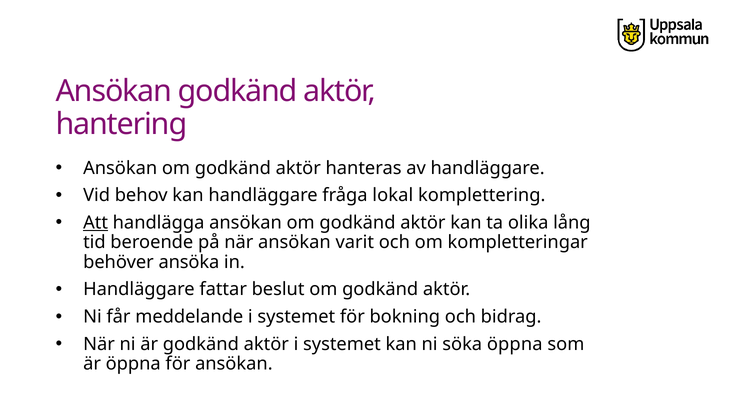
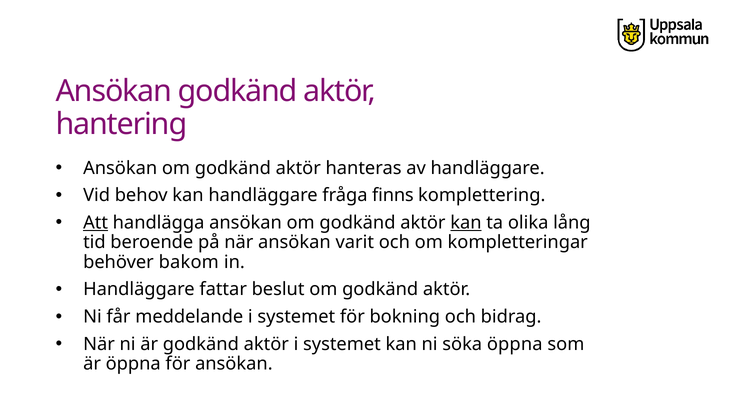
lokal: lokal -> finns
kan at (466, 223) underline: none -> present
ansöka: ansöka -> bakom
